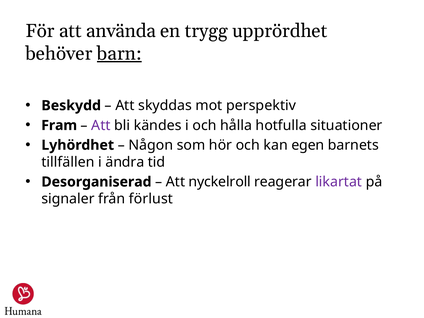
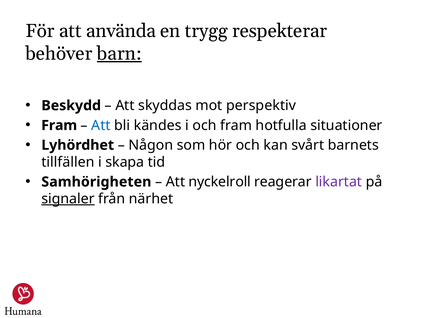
upprördhet: upprördhet -> respekterar
Att at (101, 125) colour: purple -> blue
och hålla: hålla -> fram
egen: egen -> svårt
ändra: ändra -> skapa
Desorganiserad: Desorganiserad -> Samhörigheten
signaler underline: none -> present
förlust: förlust -> närhet
